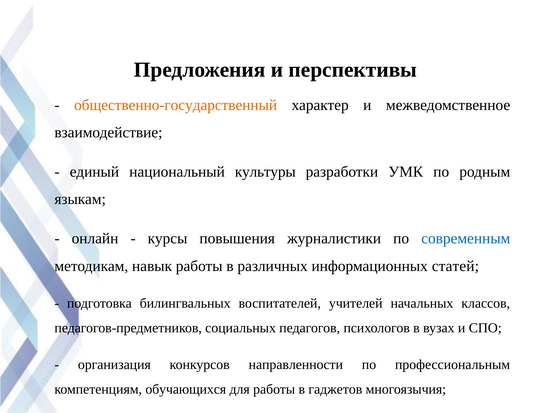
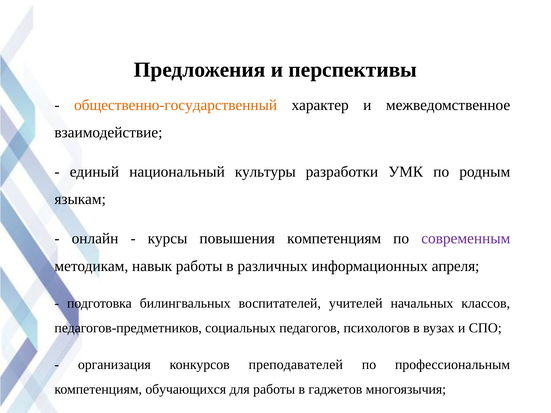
повышения журналистики: журналистики -> компетенциям
современным colour: blue -> purple
статей: статей -> апреля
направленности: направленности -> преподавателей
